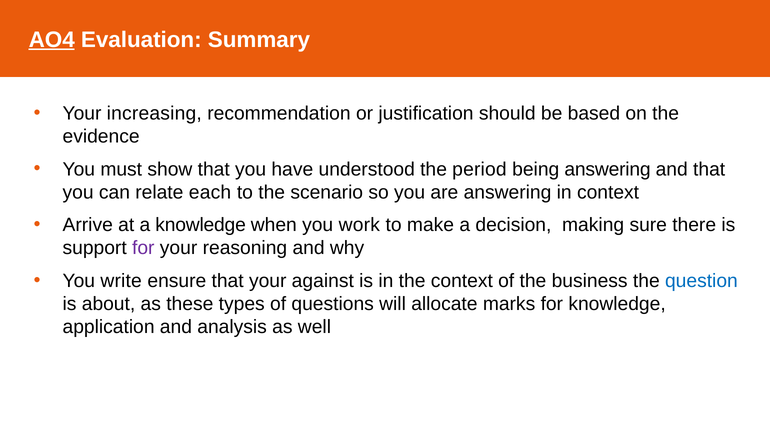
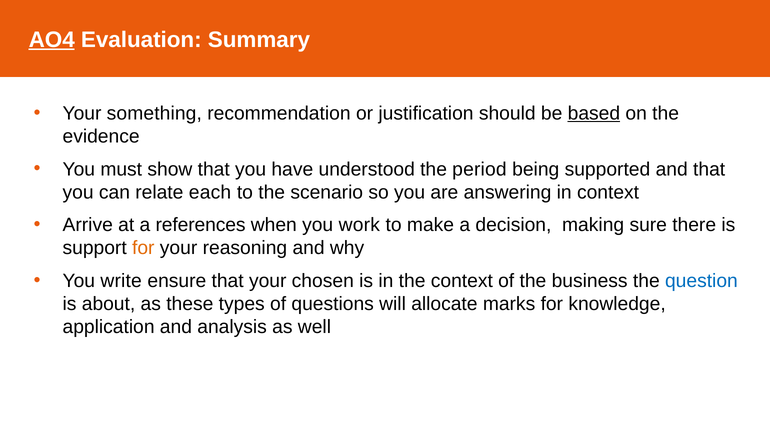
increasing: increasing -> something
based underline: none -> present
being answering: answering -> supported
a knowledge: knowledge -> references
for at (143, 248) colour: purple -> orange
against: against -> chosen
